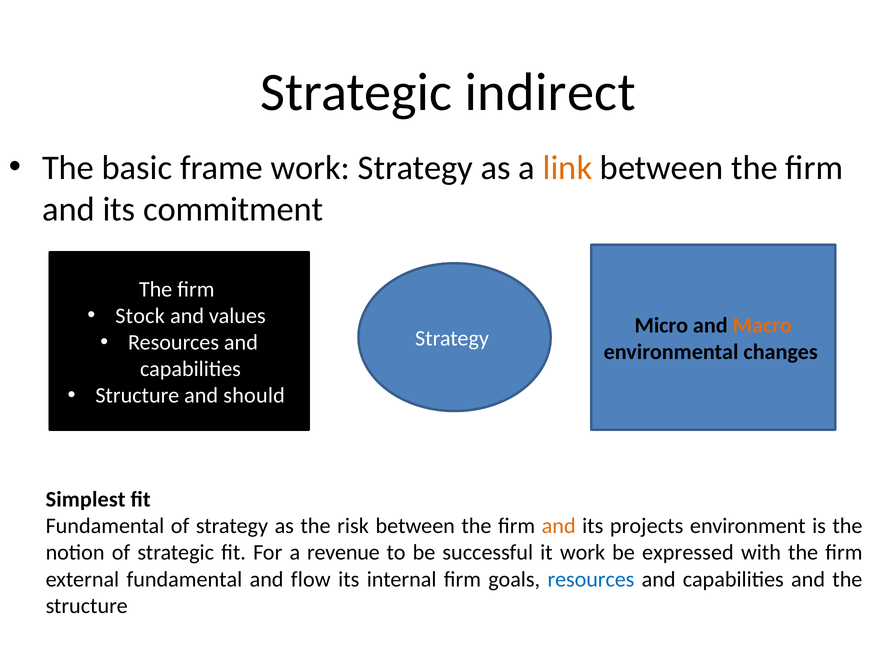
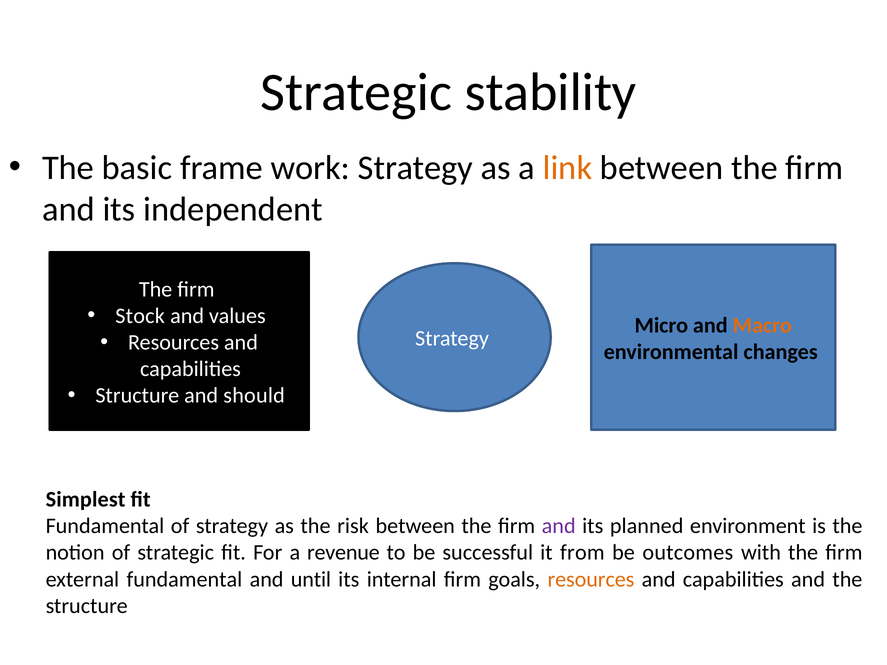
indirect: indirect -> stability
commitment: commitment -> independent
and at (559, 526) colour: orange -> purple
projects: projects -> planned
it work: work -> from
expressed: expressed -> outcomes
flow: flow -> until
resources at (591, 579) colour: blue -> orange
